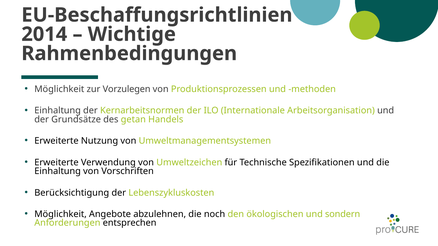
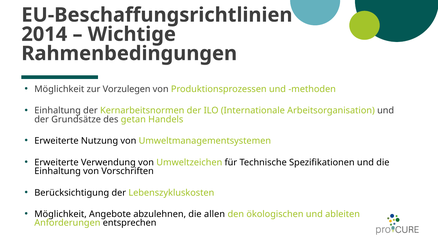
noch: noch -> allen
sondern: sondern -> ableiten
